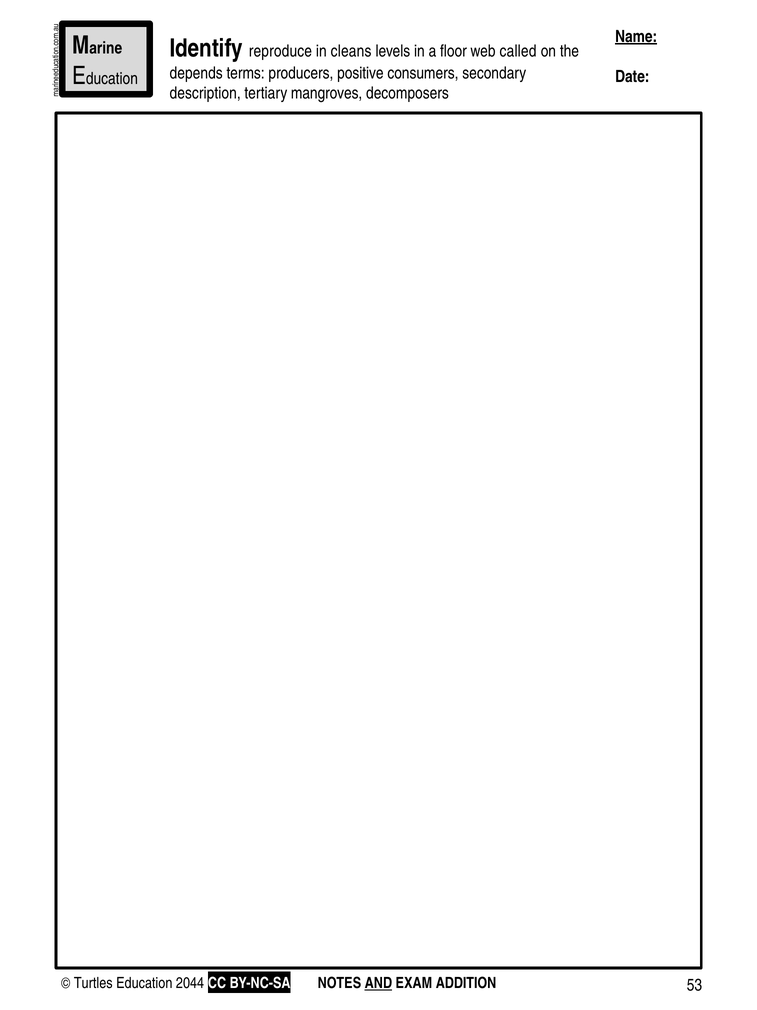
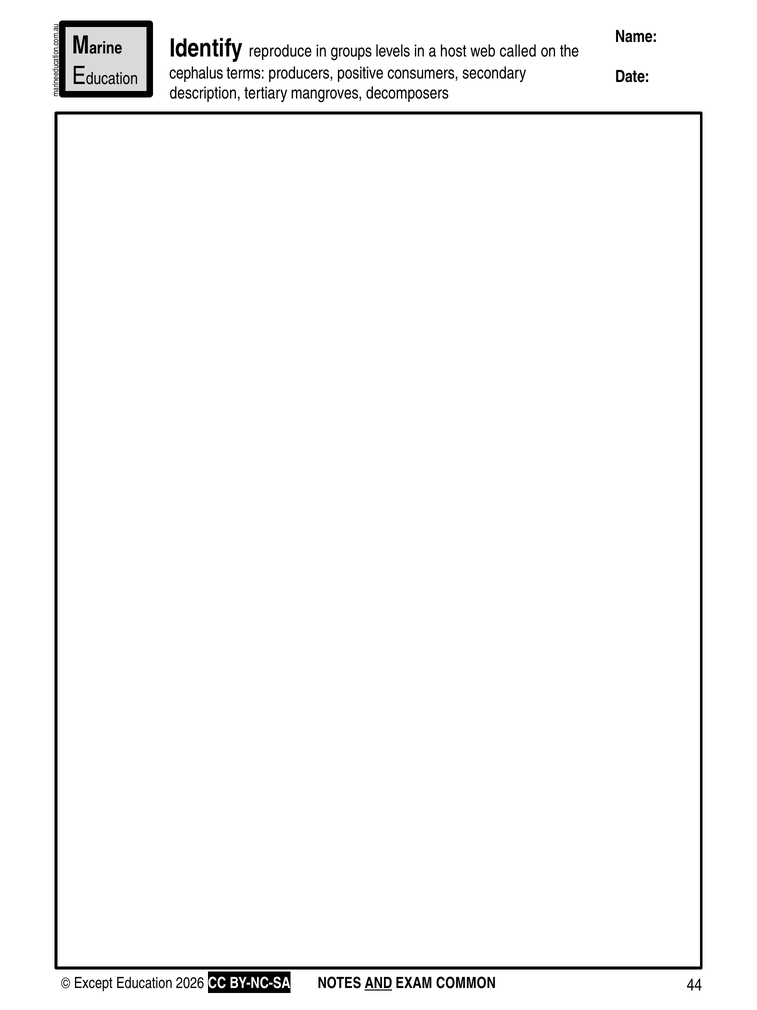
Name underline: present -> none
cleans: cleans -> groups
floor: floor -> host
depends: depends -> cephalus
Turtles: Turtles -> Except
2044: 2044 -> 2026
53: 53 -> 44
ADDITION: ADDITION -> COMMON
